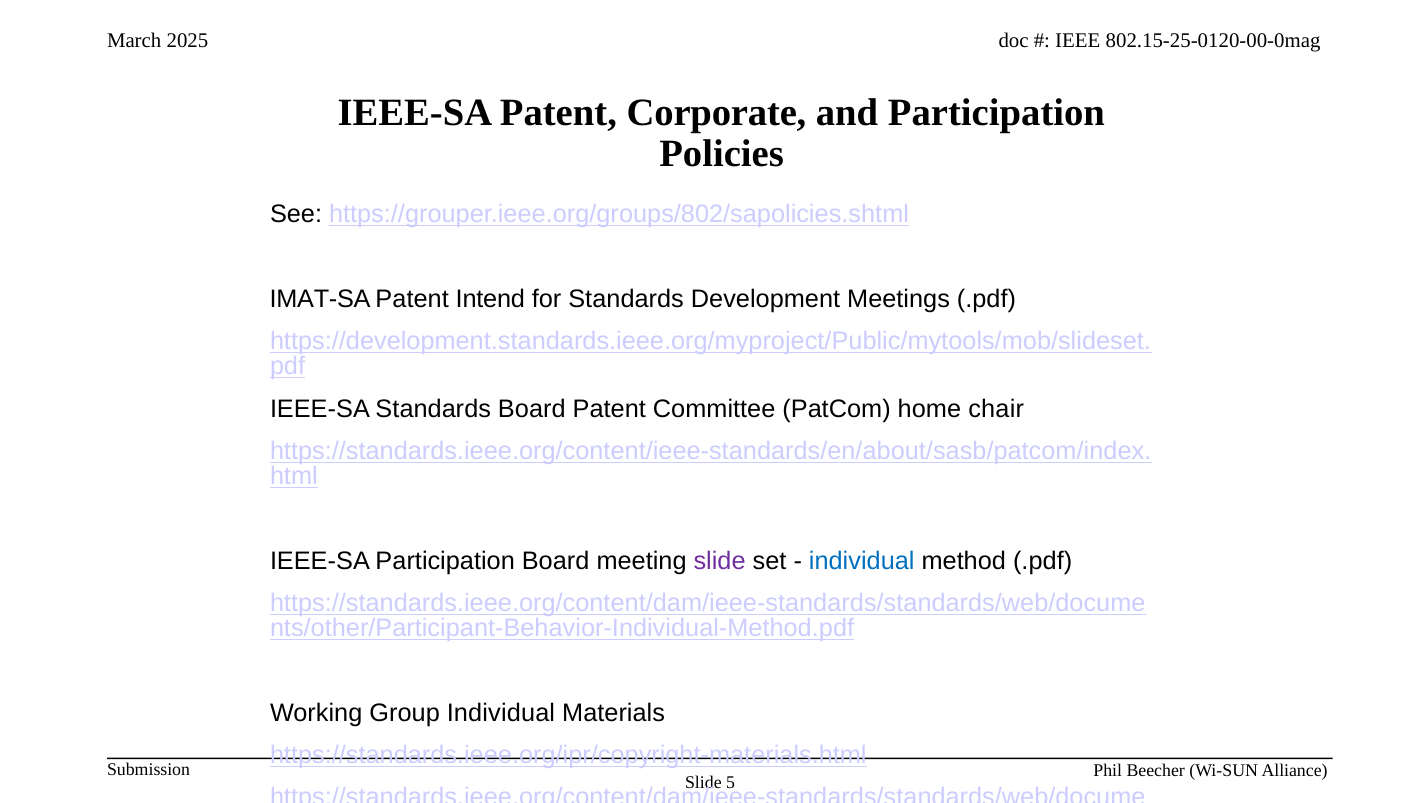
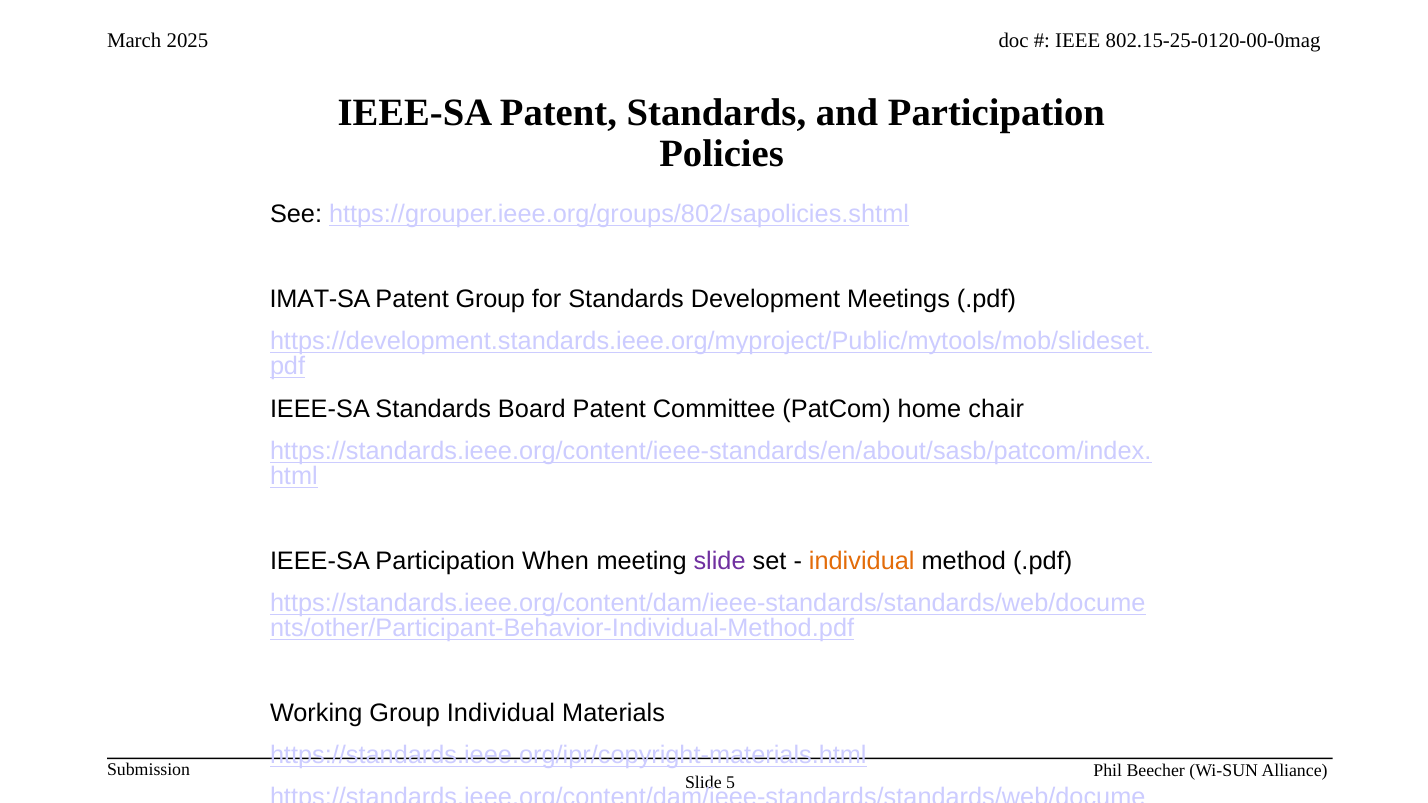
Patent Corporate: Corporate -> Standards
Patent Intend: Intend -> Group
Participation Board: Board -> When
individual at (862, 561) colour: blue -> orange
